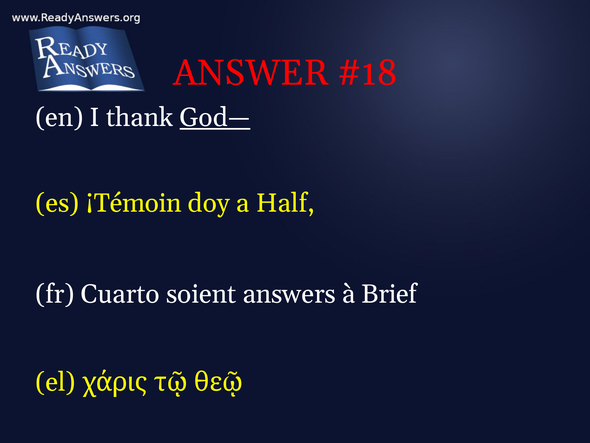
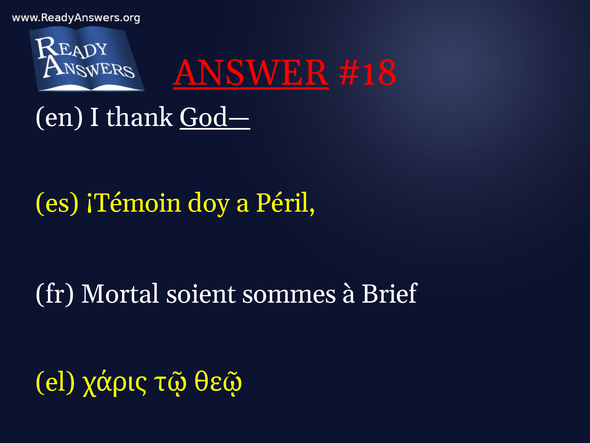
ANSWER underline: none -> present
Half: Half -> Péril
Cuarto: Cuarto -> Mortal
answers: answers -> sommes
